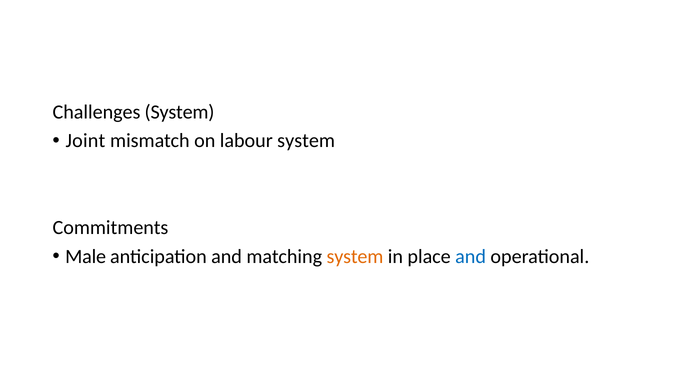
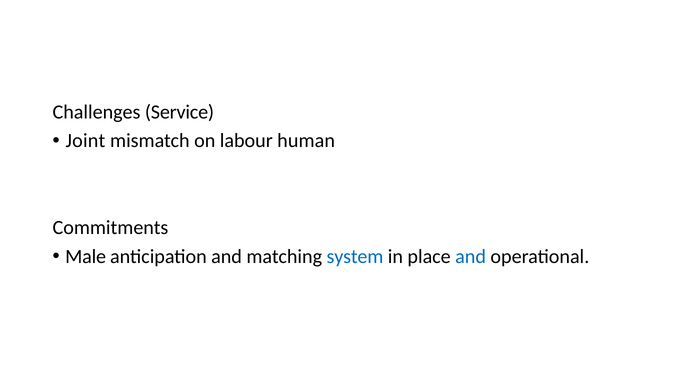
Challenges System: System -> Service
labour system: system -> human
system at (355, 257) colour: orange -> blue
